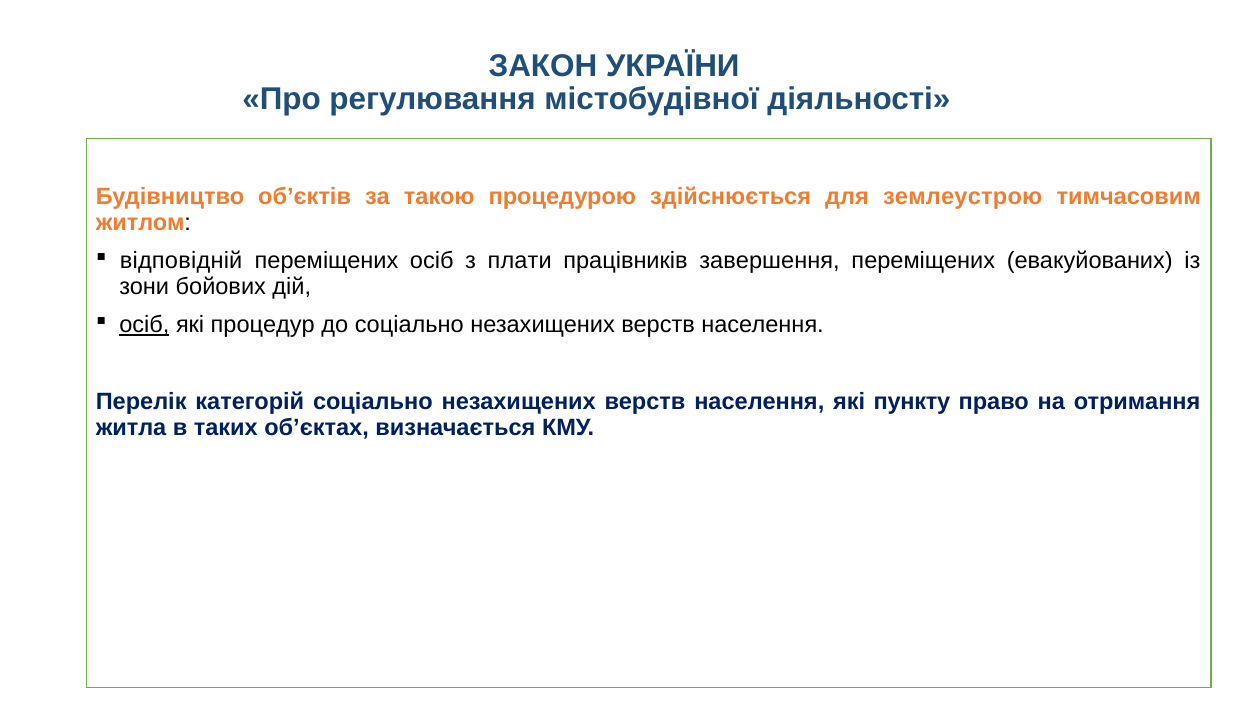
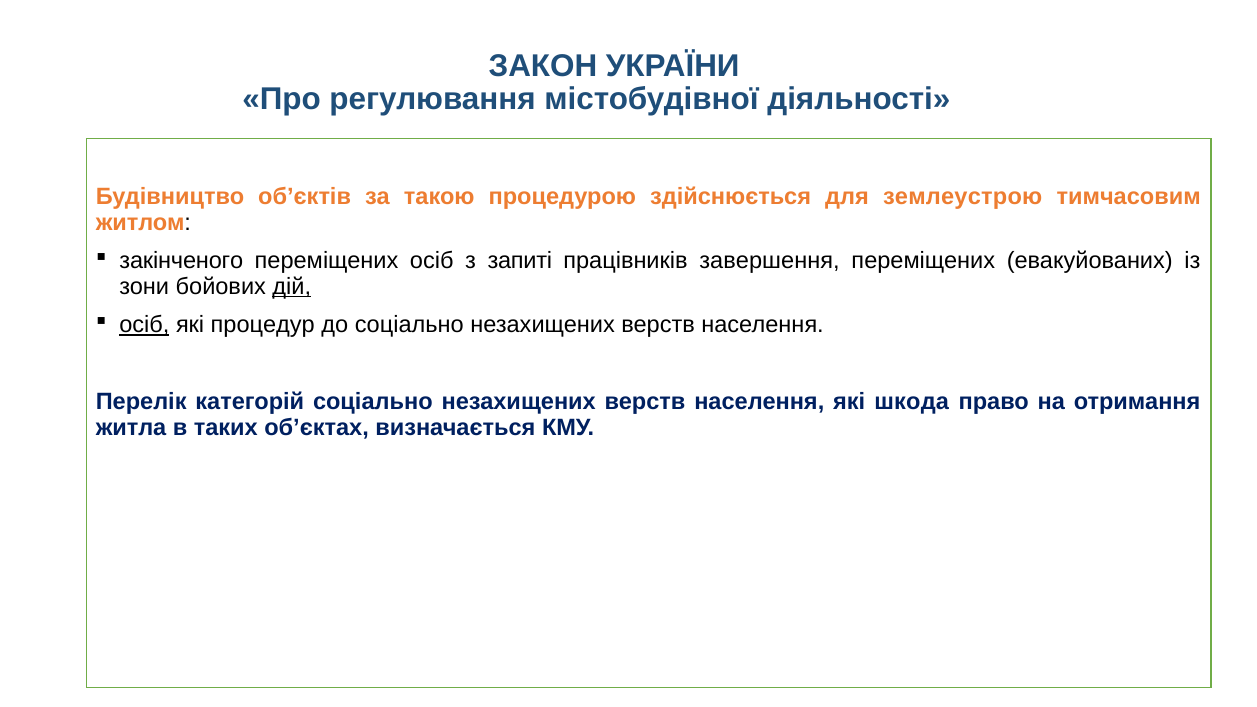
відповідній: відповідній -> закінченого
плати: плати -> запиті
дій underline: none -> present
пункту: пункту -> шкода
